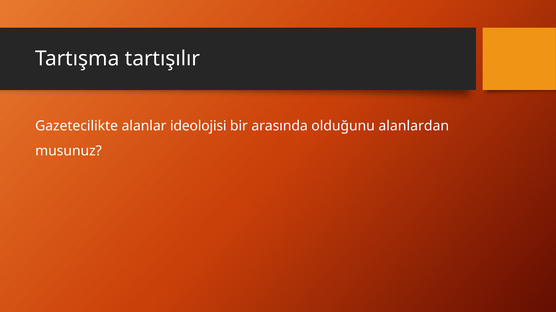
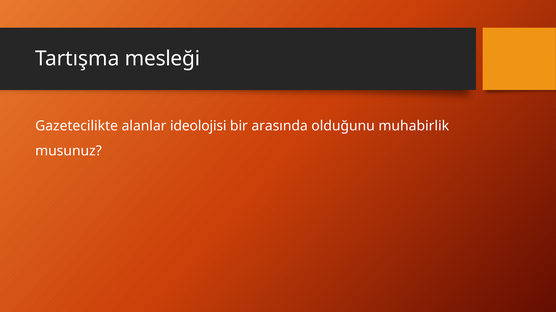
tartışılır: tartışılır -> mesleği
alanlardan: alanlardan -> muhabirlik
